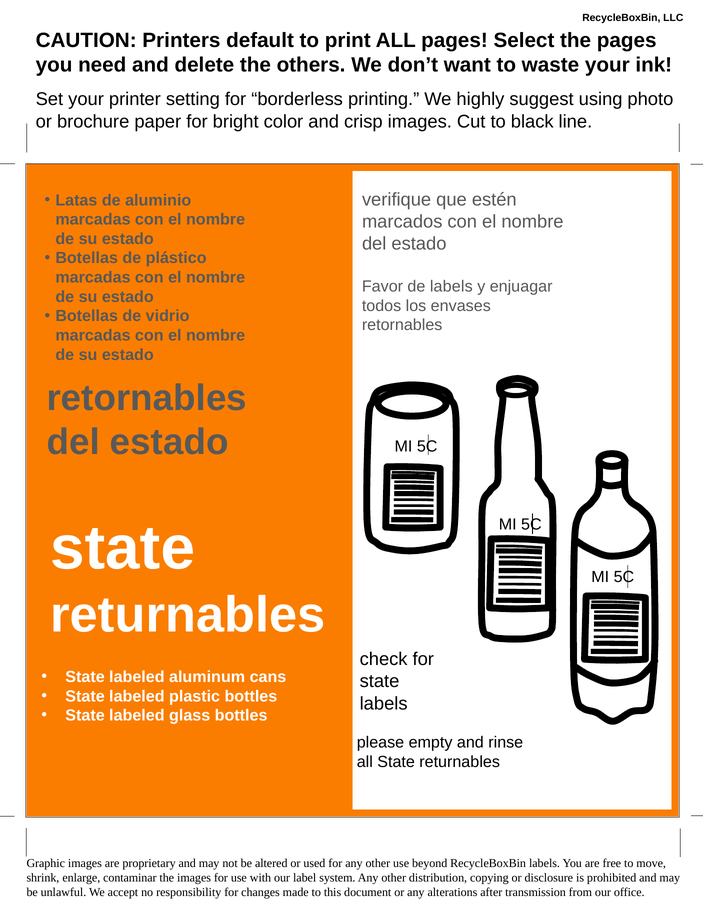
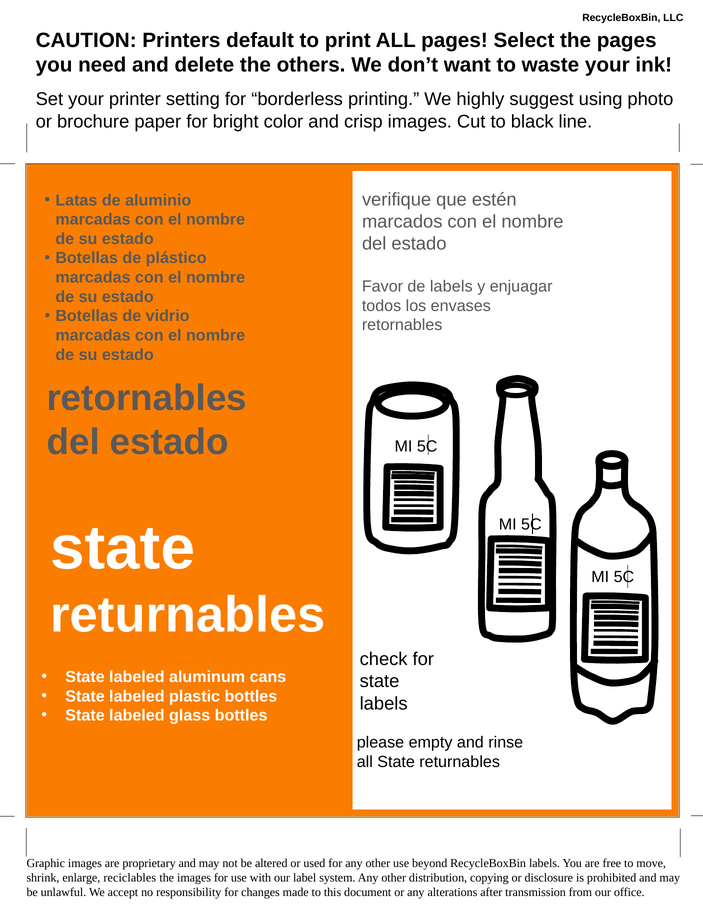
contaminar: contaminar -> reciclables
